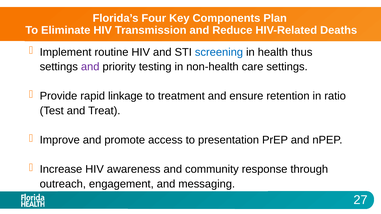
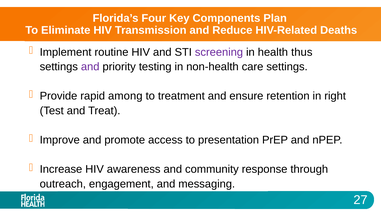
screening colour: blue -> purple
linkage: linkage -> among
ratio: ratio -> right
